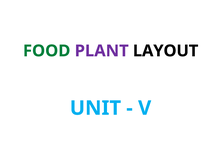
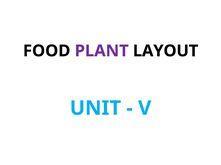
FOOD colour: green -> black
